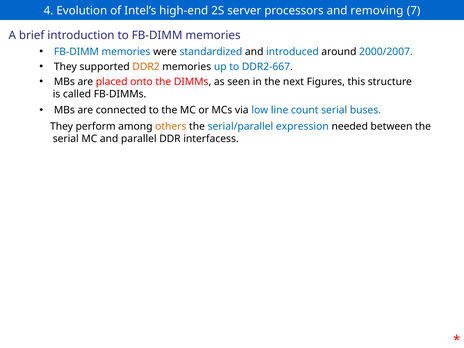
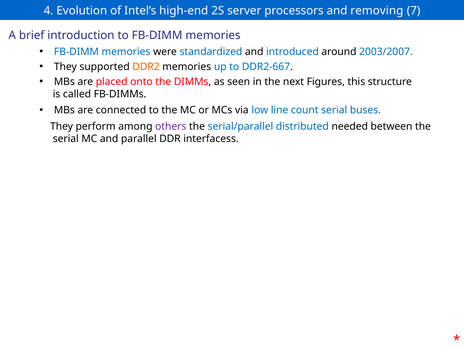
2000/2007: 2000/2007 -> 2003/2007
others colour: orange -> purple
expression: expression -> distributed
